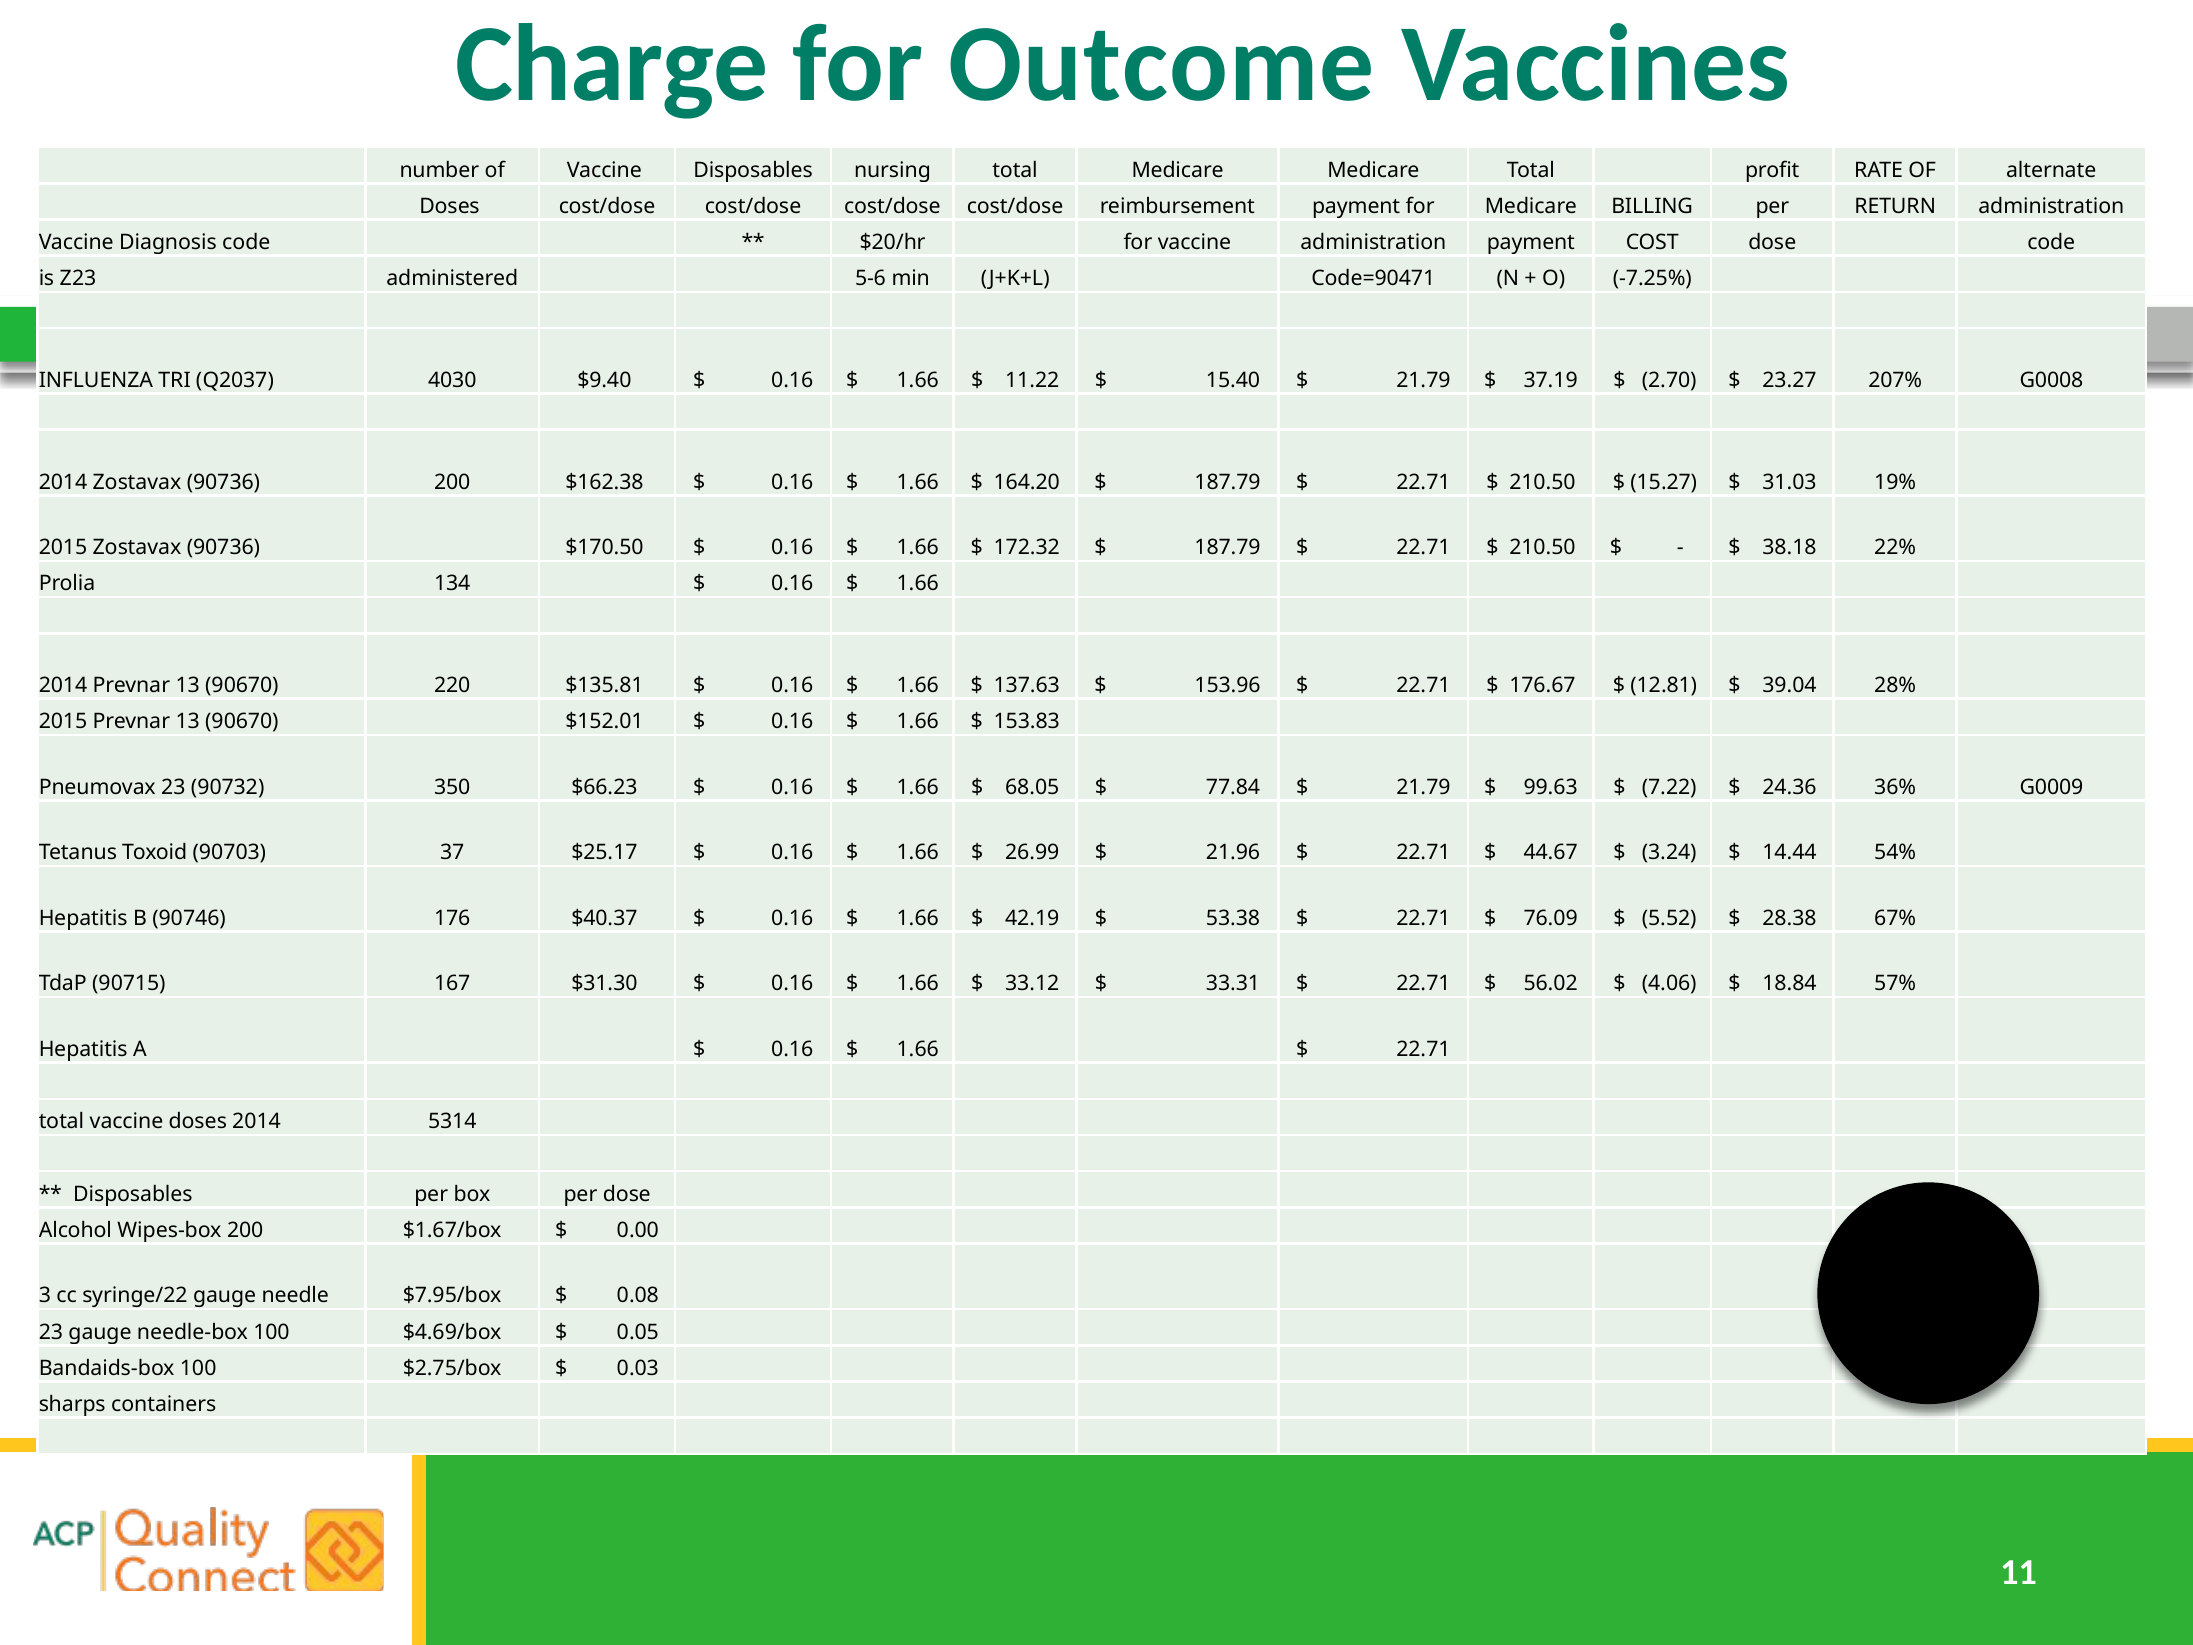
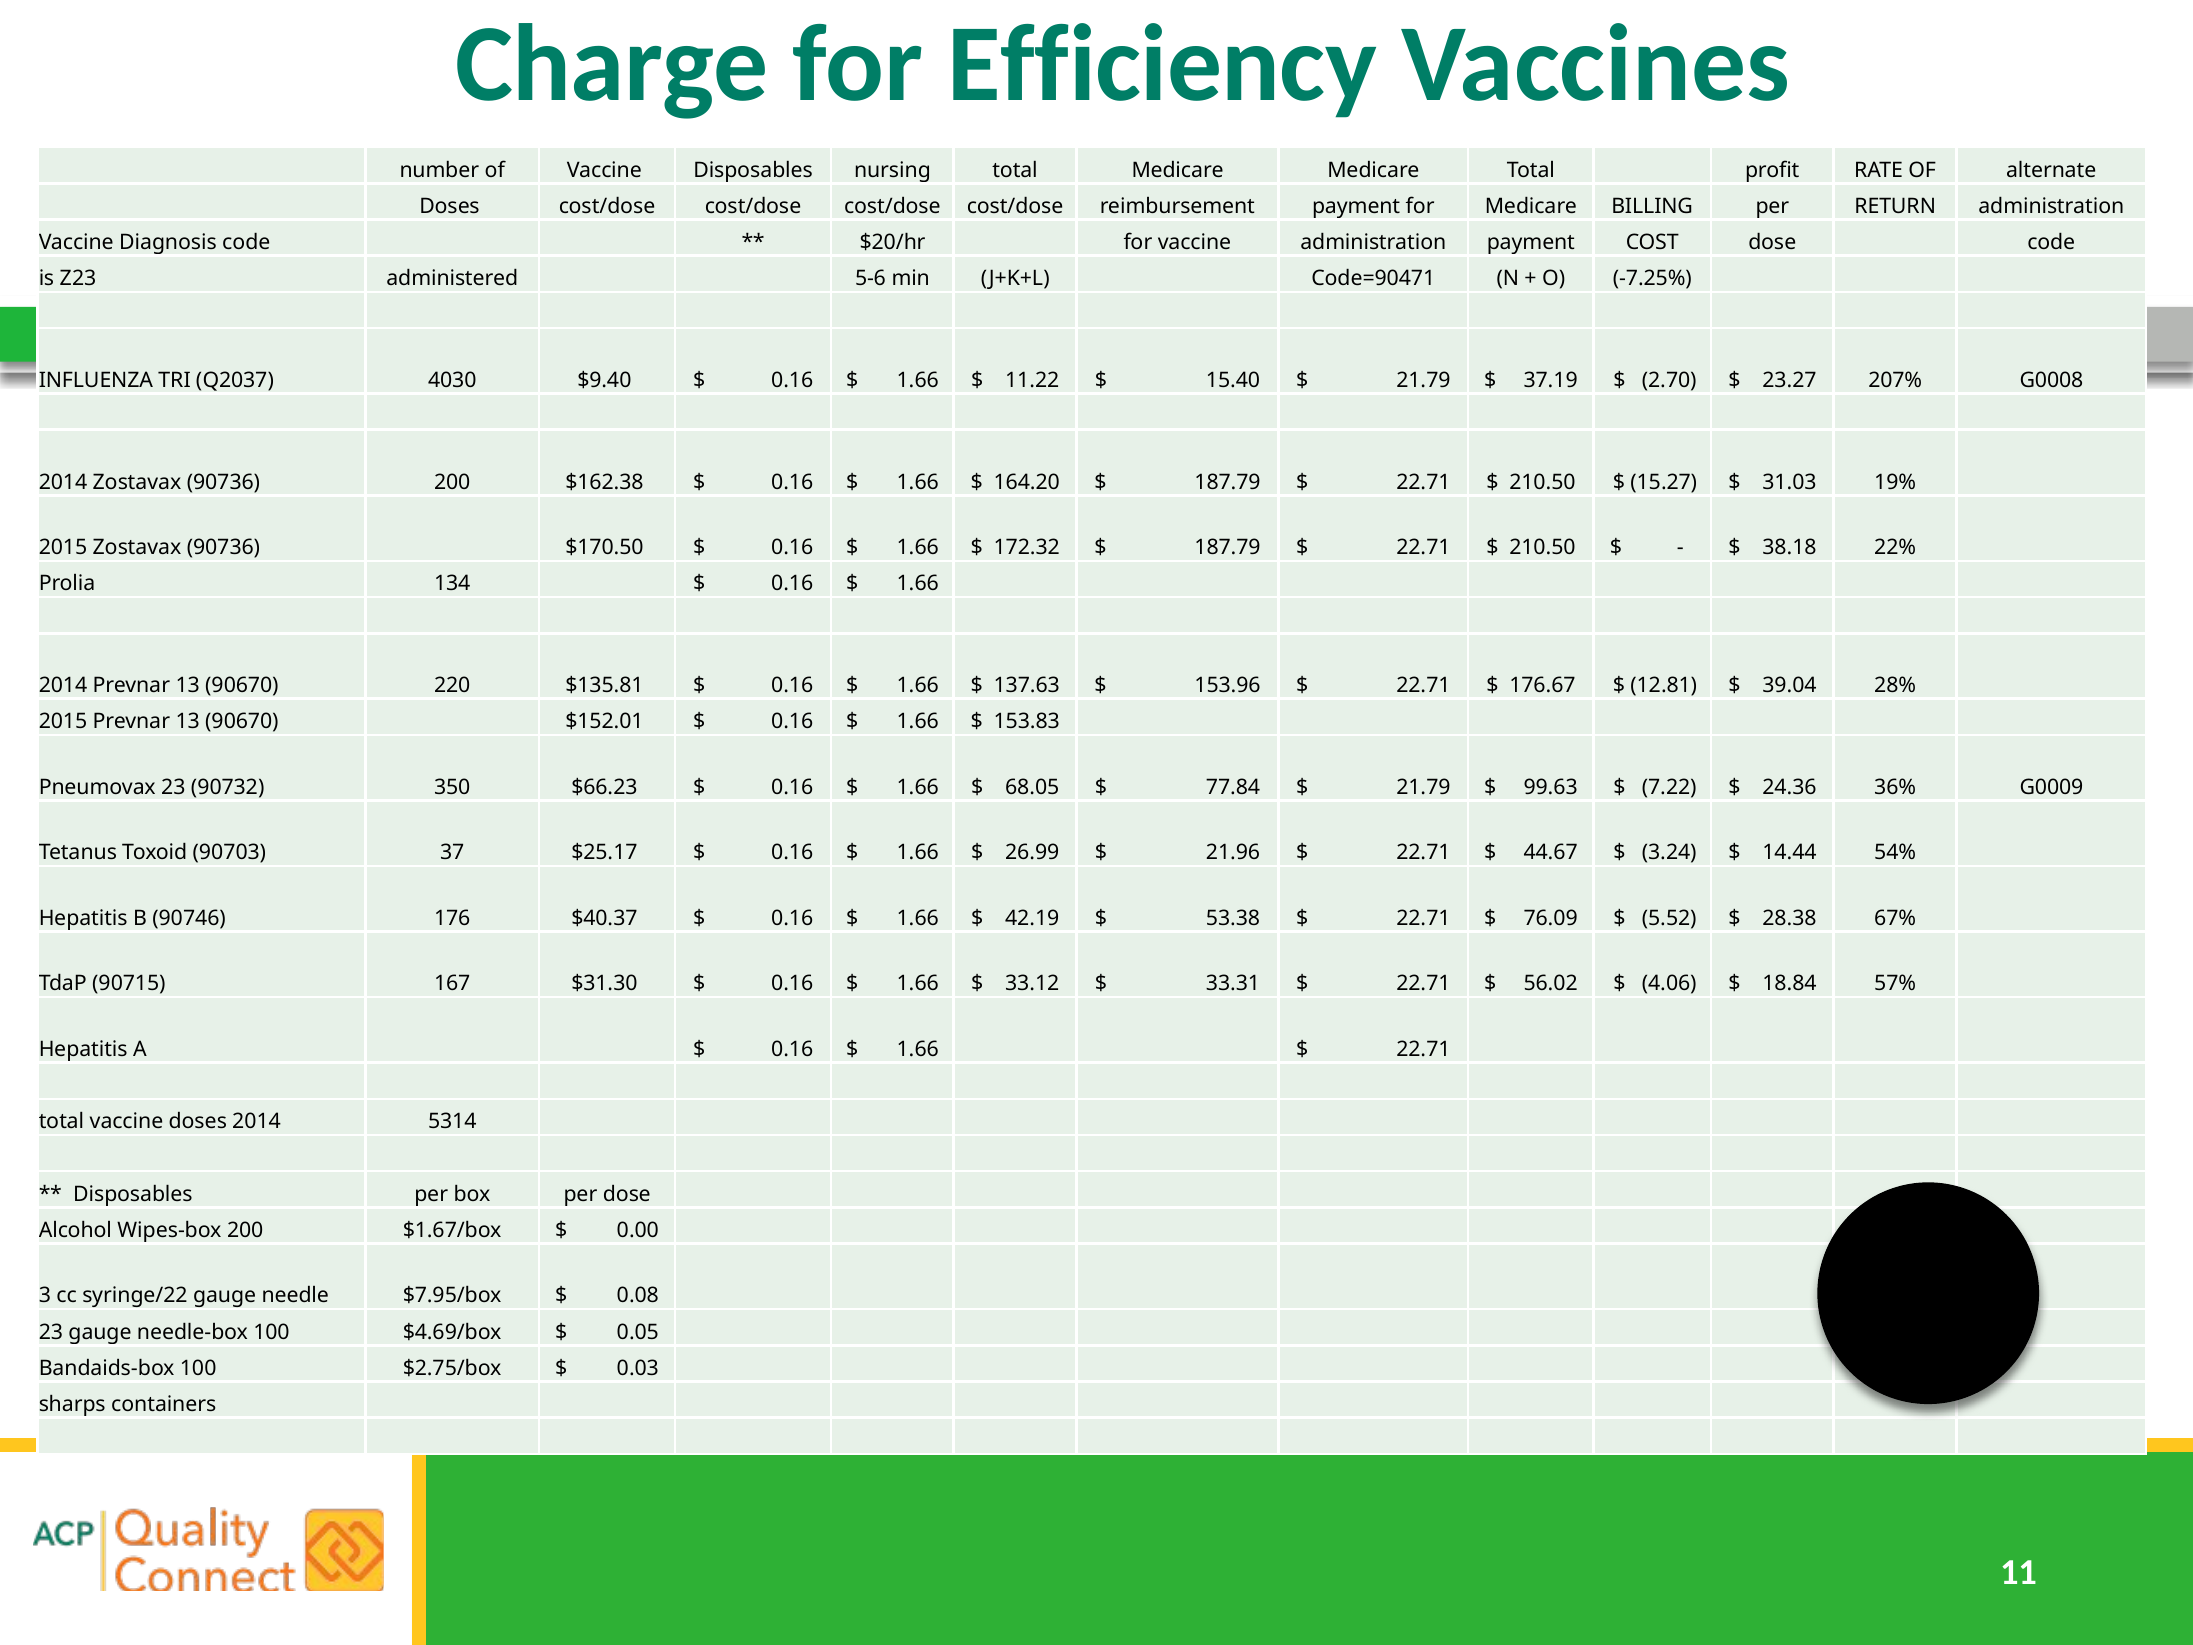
Outcome: Outcome -> Efficiency
